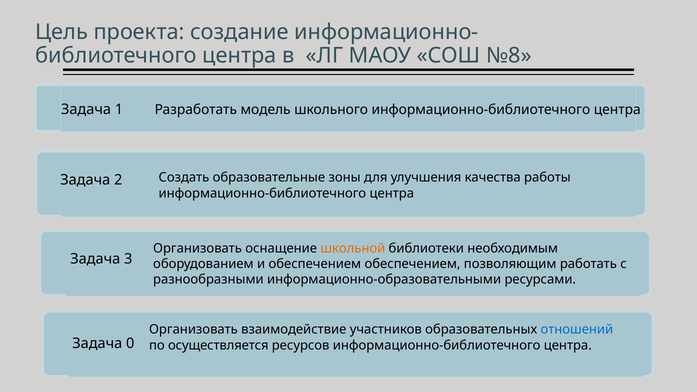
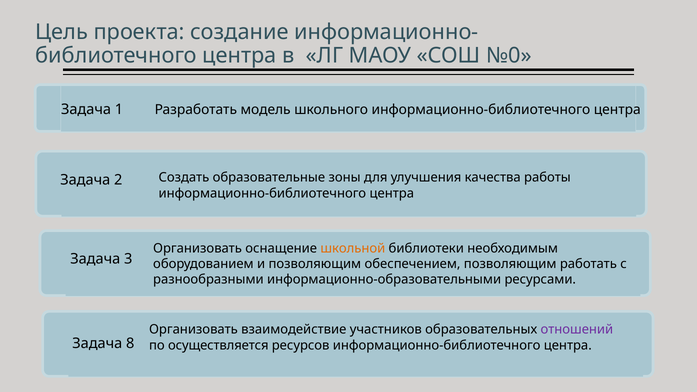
№8: №8 -> №0
и обеспечением: обеспечением -> позволяющим
отношений colour: blue -> purple
0: 0 -> 8
